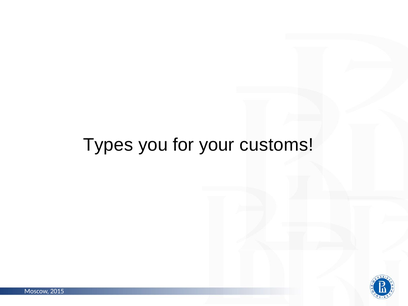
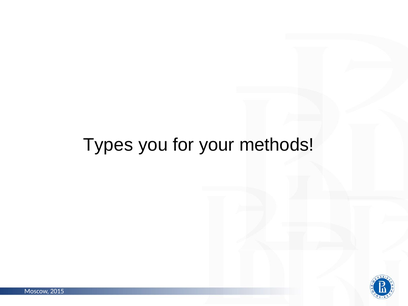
customs: customs -> methods
